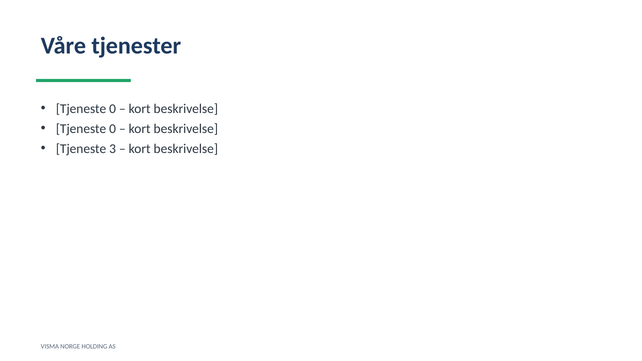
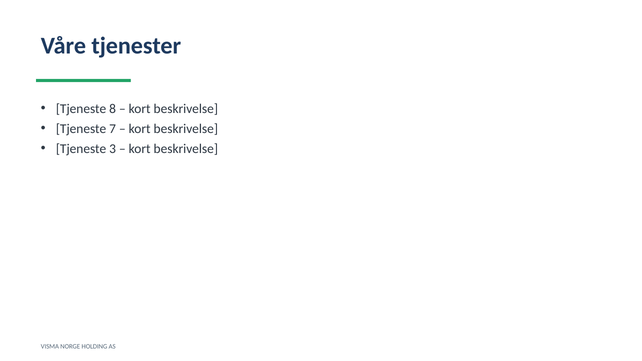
0 at (113, 109): 0 -> 8
0 at (113, 129): 0 -> 7
